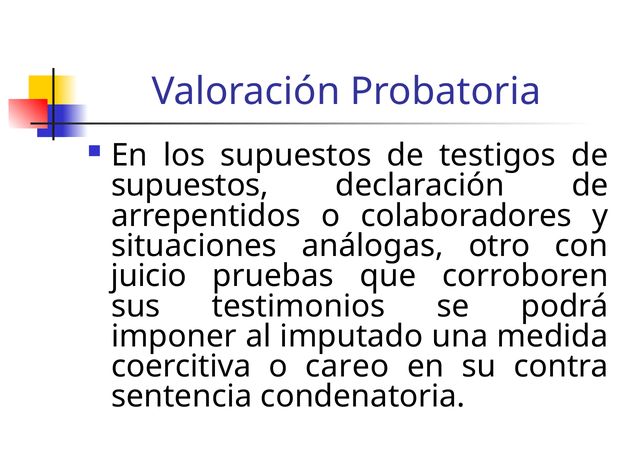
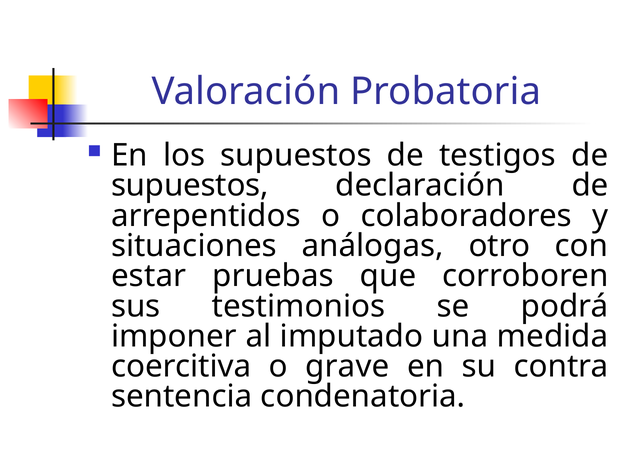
juicio: juicio -> estar
careo: careo -> grave
